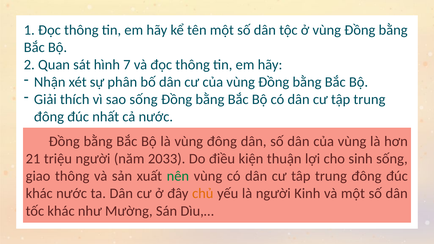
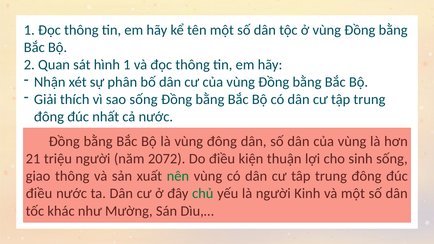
hình 7: 7 -> 1
2033: 2033 -> 2072
khác at (39, 194): khác -> điều
chủ colour: orange -> green
